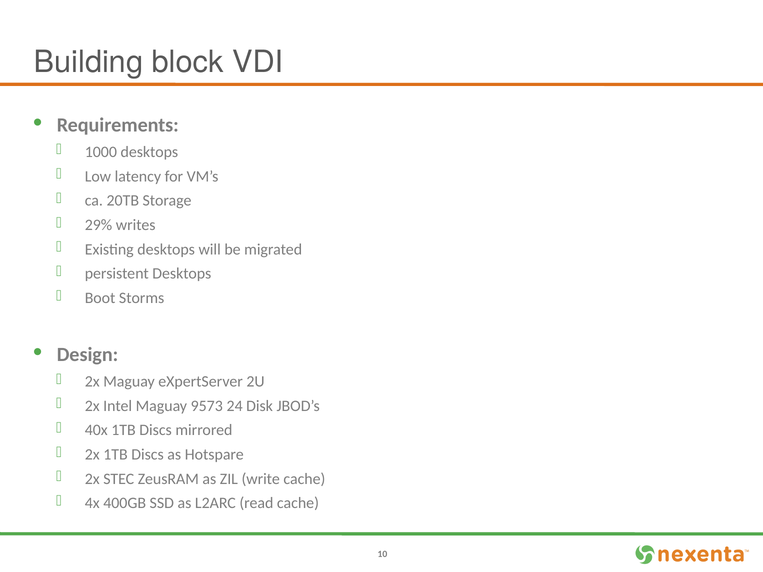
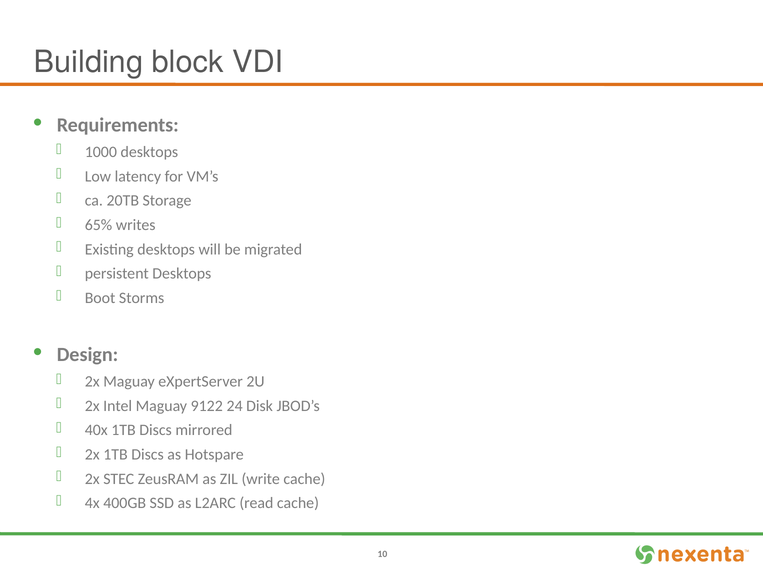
29%: 29% -> 65%
9573: 9573 -> 9122
